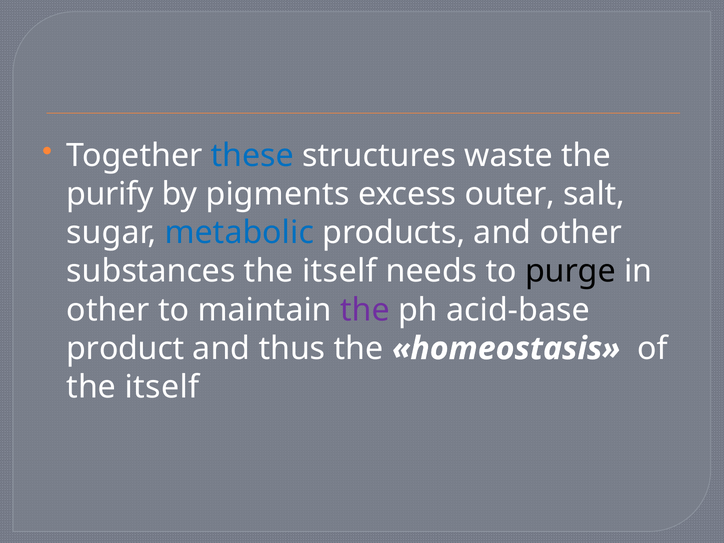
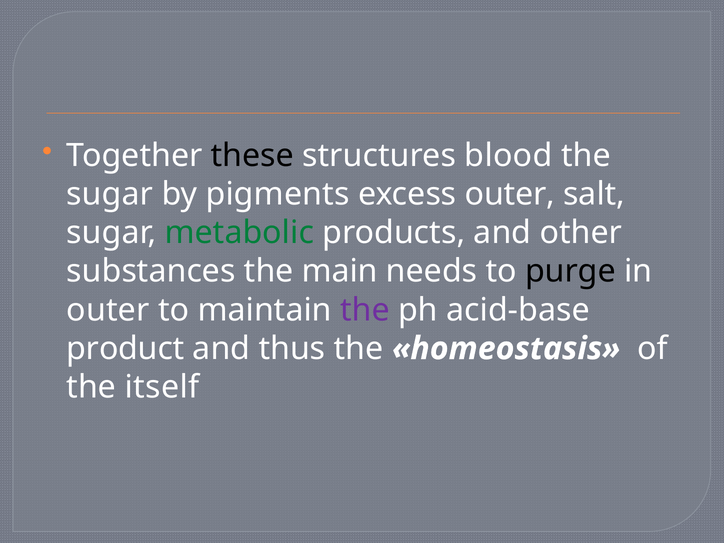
these colour: blue -> black
waste: waste -> blood
purify at (110, 194): purify -> sugar
metabolic colour: blue -> green
substances the itself: itself -> main
other at (108, 310): other -> outer
